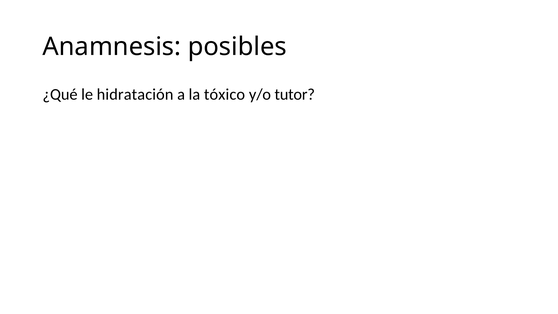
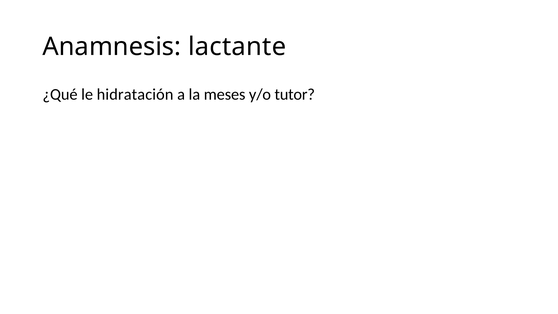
posibles: posibles -> lactante
tóxico: tóxico -> meses
